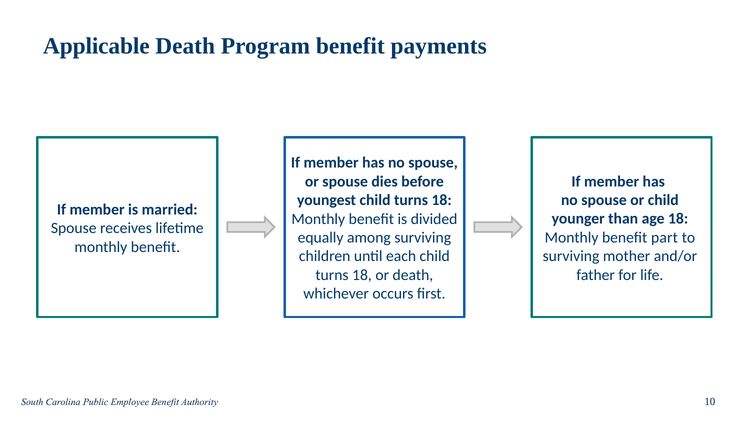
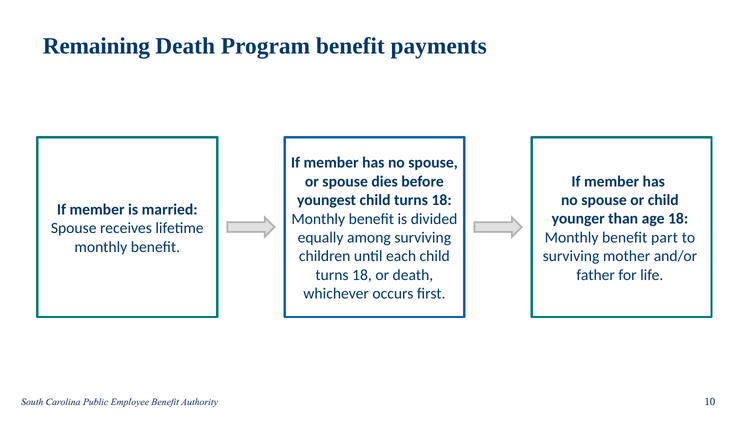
Applicable: Applicable -> Remaining
